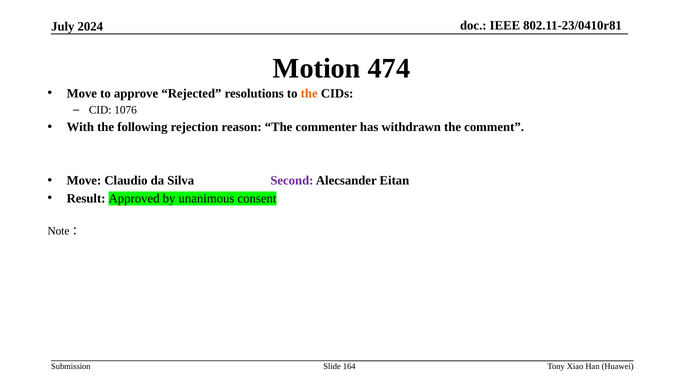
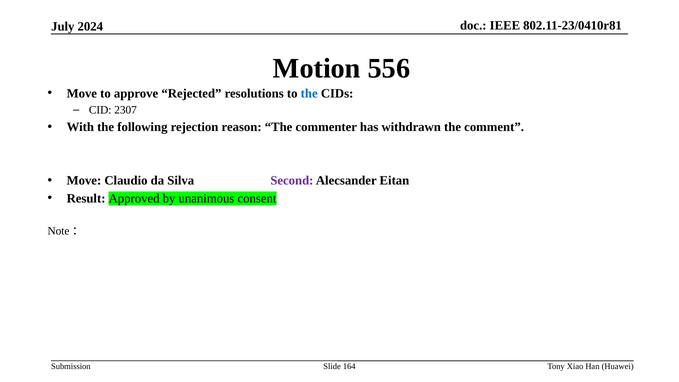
474: 474 -> 556
the at (309, 93) colour: orange -> blue
1076: 1076 -> 2307
